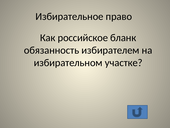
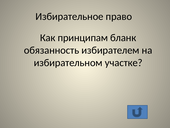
российское: российское -> принципам
